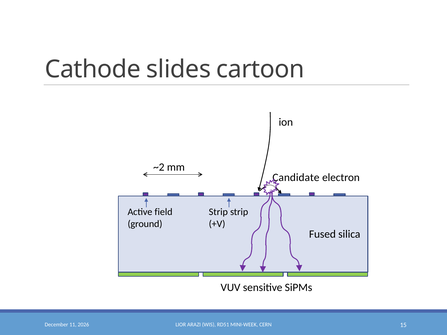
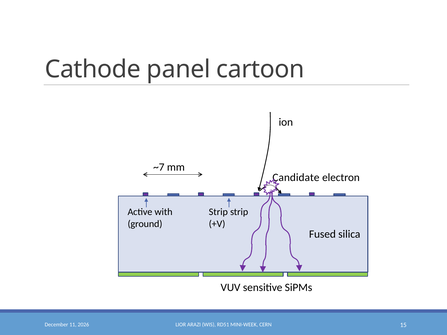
slides: slides -> panel
~2: ~2 -> ~7
field: field -> with
